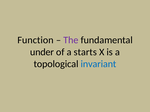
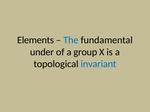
Function: Function -> Elements
The colour: purple -> blue
starts: starts -> group
